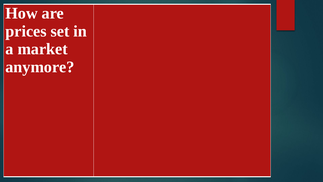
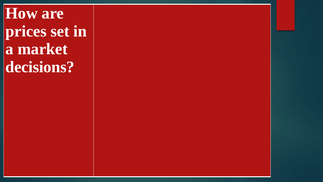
anymore: anymore -> decisions
